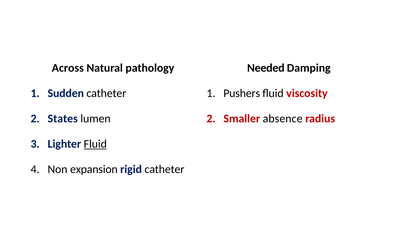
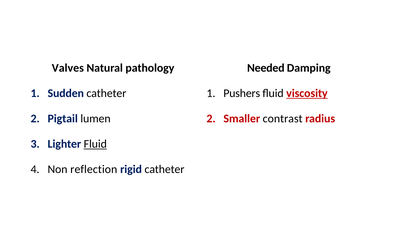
Across: Across -> Valves
viscosity underline: none -> present
States: States -> Pigtail
absence: absence -> contrast
expansion: expansion -> reflection
